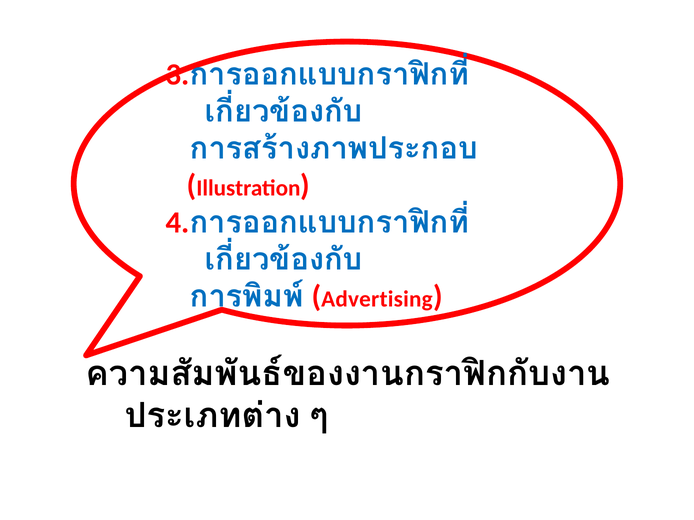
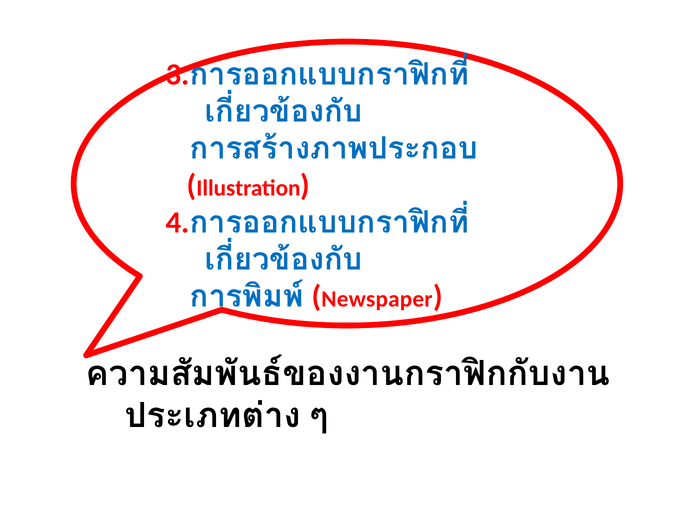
Advertising: Advertising -> Newspaper
